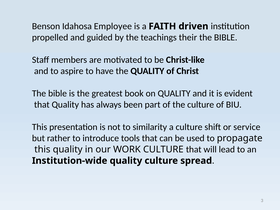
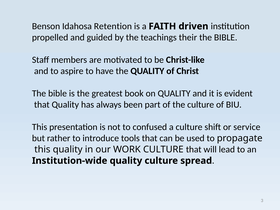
Employee: Employee -> Retention
similarity: similarity -> confused
